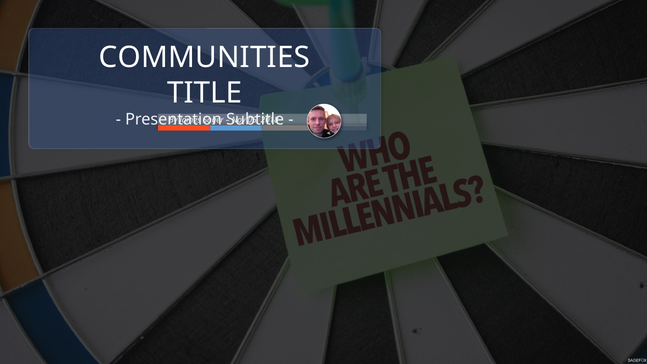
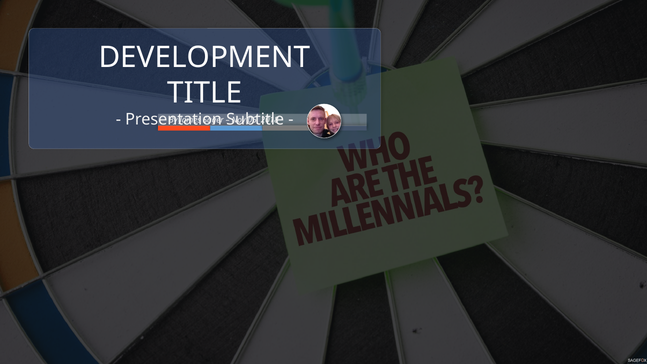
COMMUNITIES: COMMUNITIES -> DEVELOPMENT
